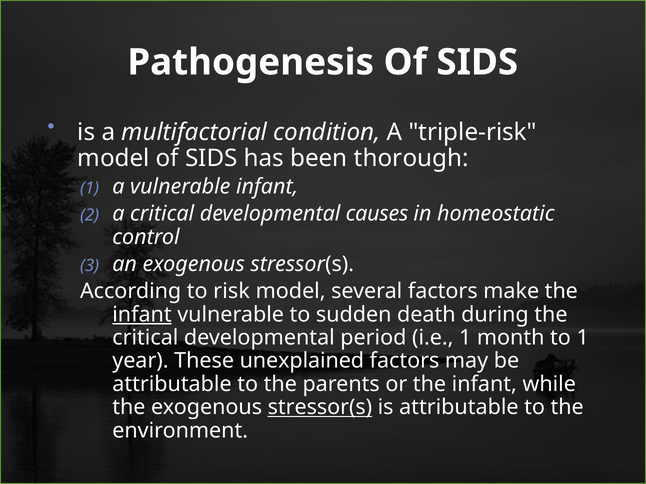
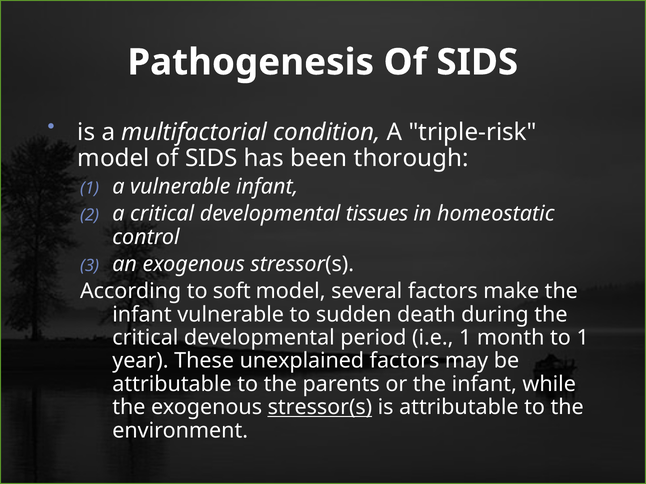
causes: causes -> tissues
risk: risk -> soft
infant at (142, 315) underline: present -> none
